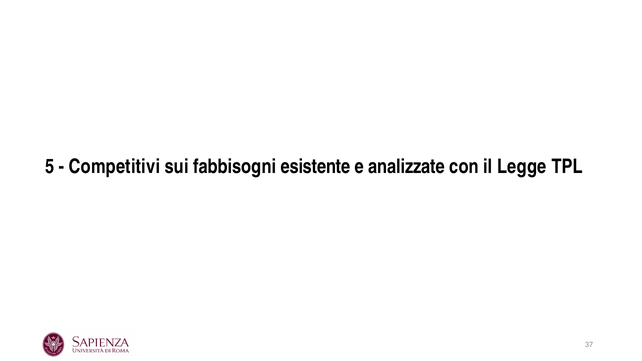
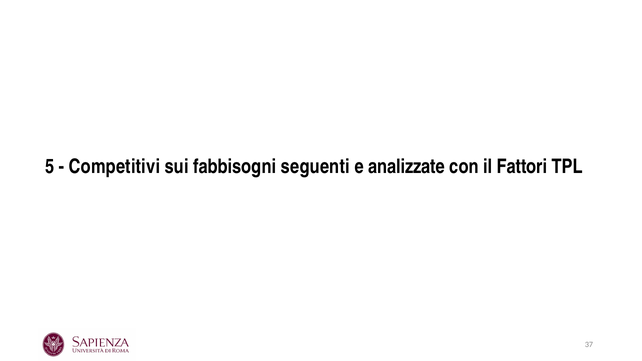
esistente: esistente -> seguenti
Legge: Legge -> Fattori
